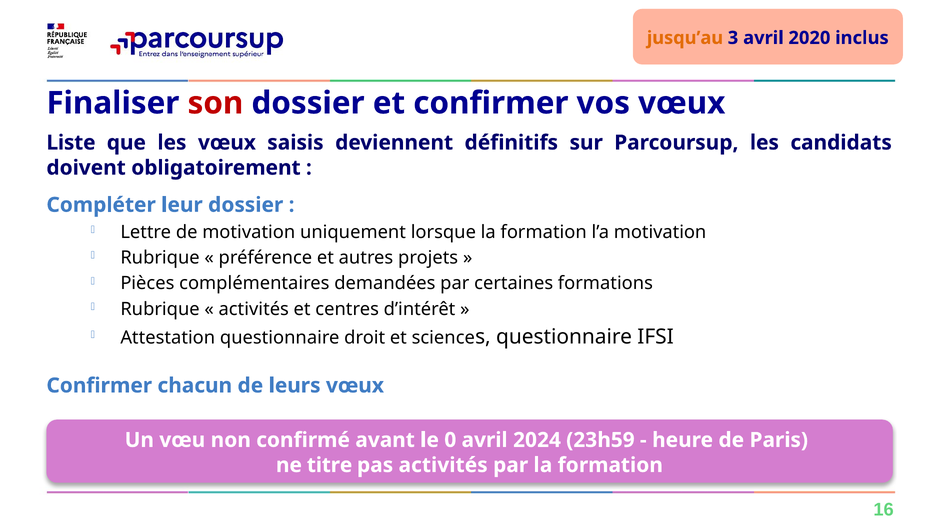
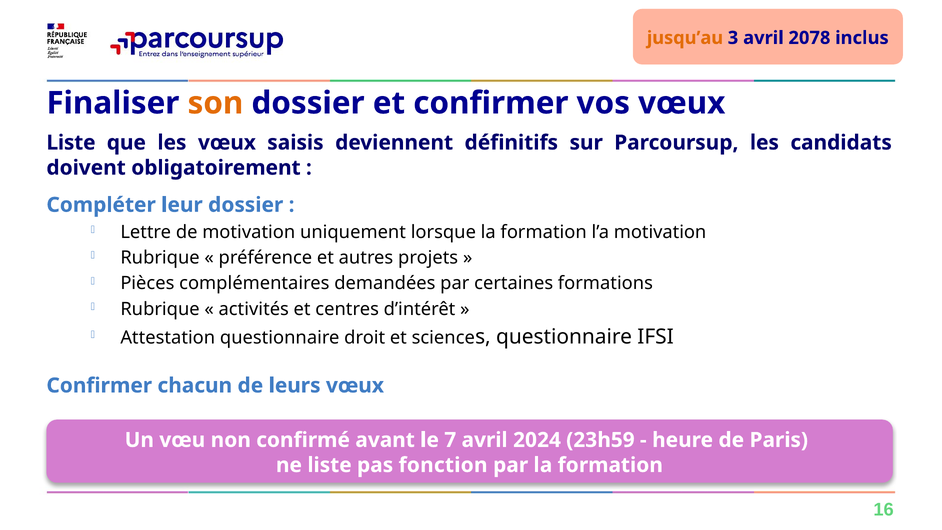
2020: 2020 -> 2078
son colour: red -> orange
0: 0 -> 7
ne titre: titre -> liste
pas activités: activités -> fonction
